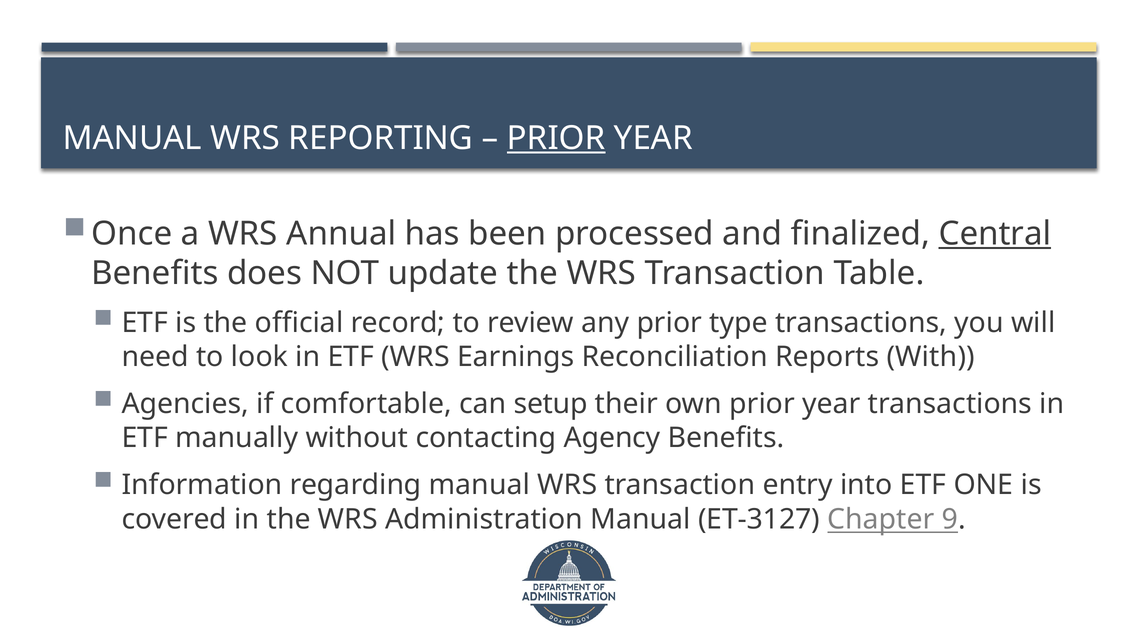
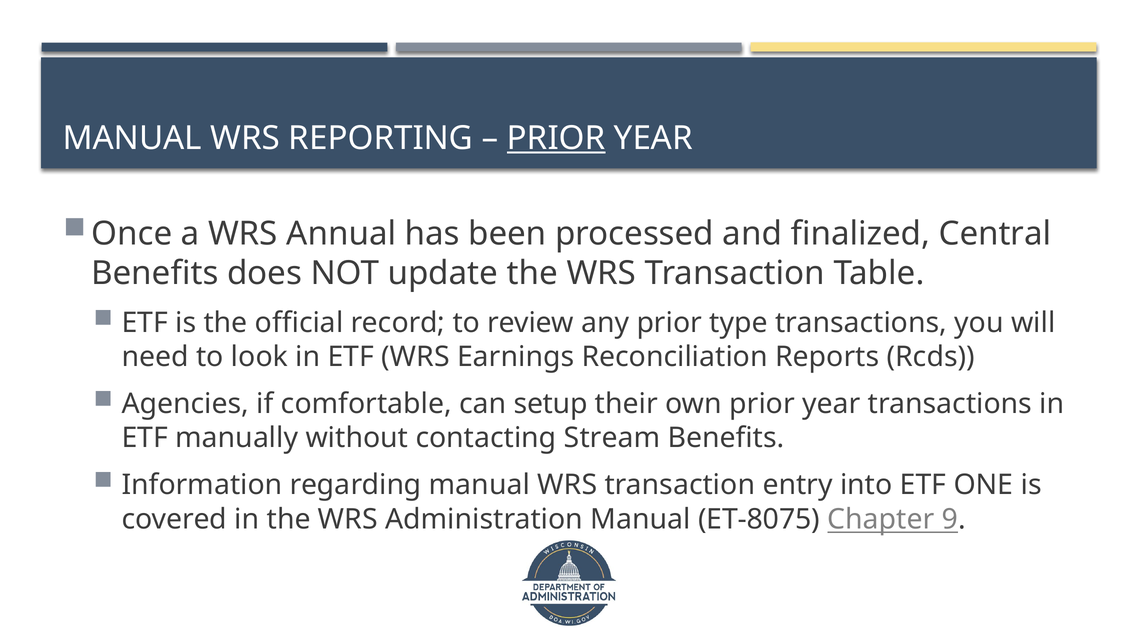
Central underline: present -> none
With: With -> Rcds
Agency: Agency -> Stream
ET-3127: ET-3127 -> ET-8075
